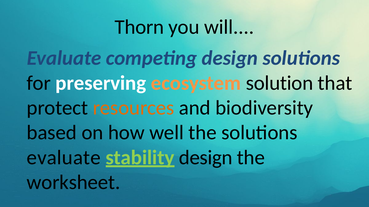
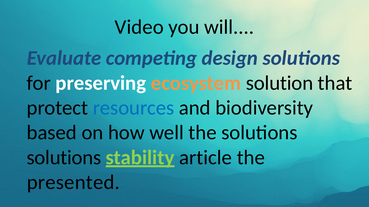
Thorn: Thorn -> Video
resources colour: orange -> blue
evaluate at (64, 158): evaluate -> solutions
design at (206, 158): design -> article
worksheet: worksheet -> presented
